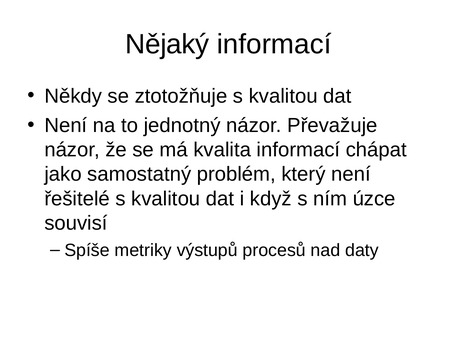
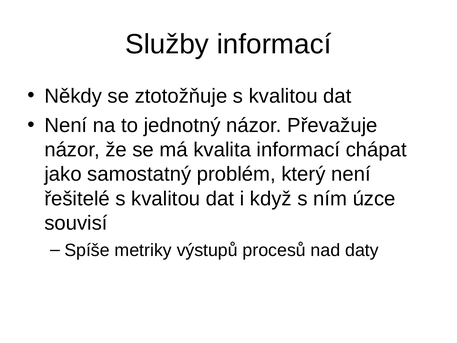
Nějaký: Nějaký -> Služby
